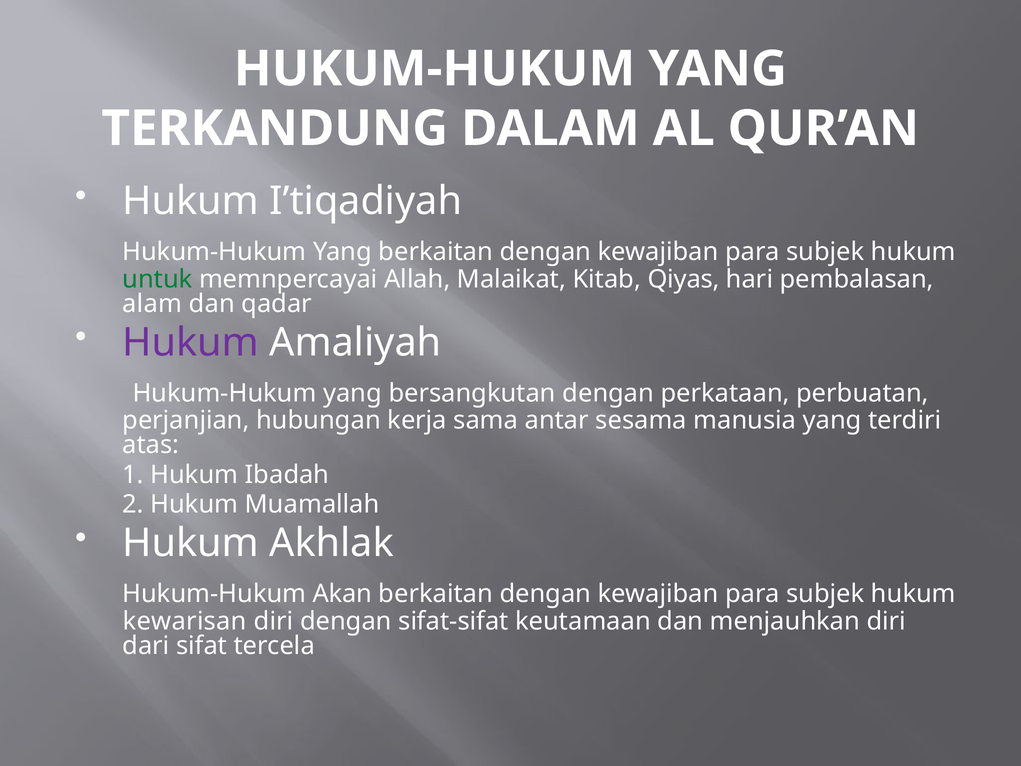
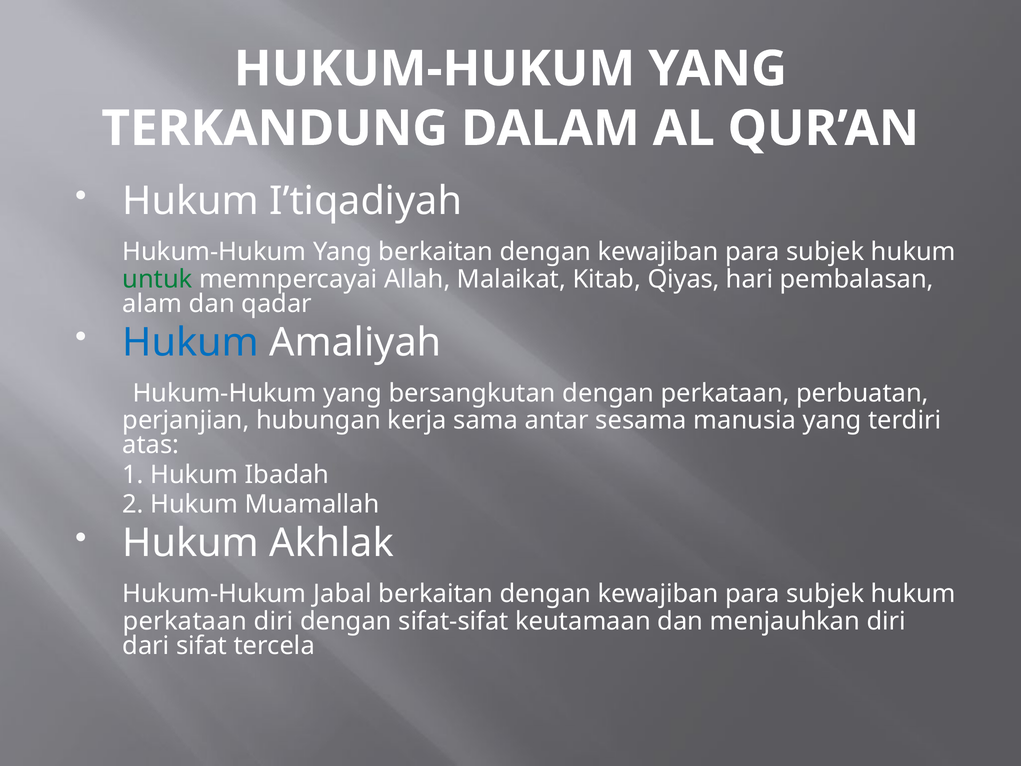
Hukum at (191, 342) colour: purple -> blue
Akan: Akan -> Jabal
kewarisan at (185, 621): kewarisan -> perkataan
